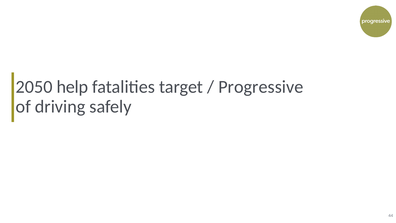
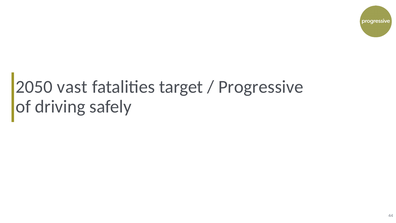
help: help -> vast
